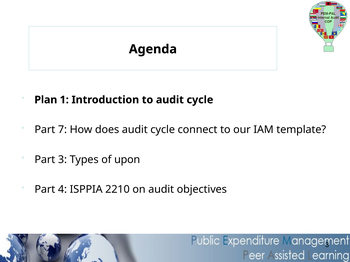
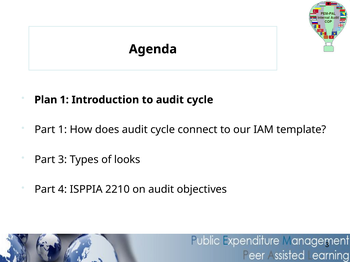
Part 7: 7 -> 1
upon: upon -> looks
